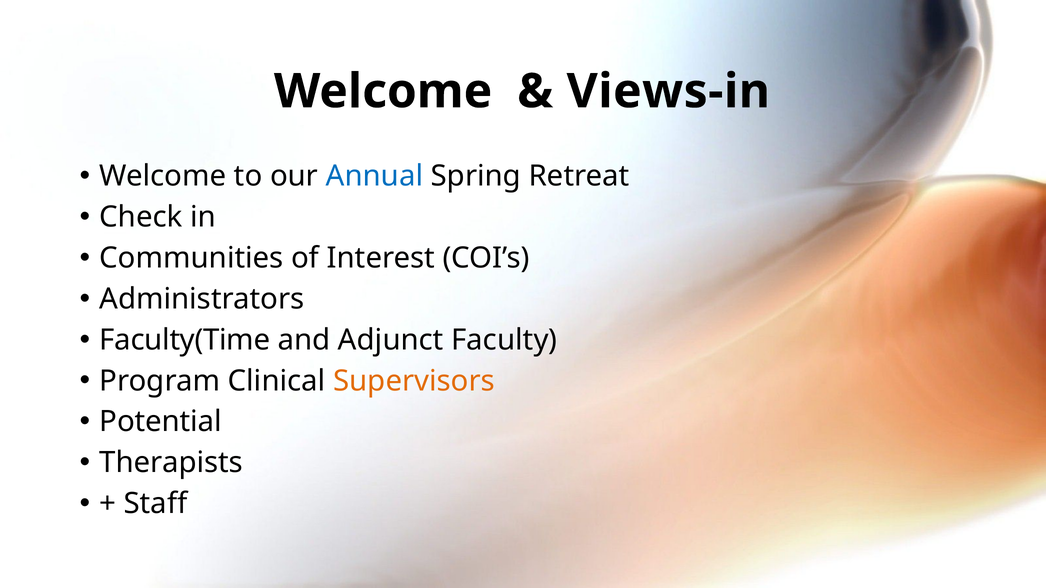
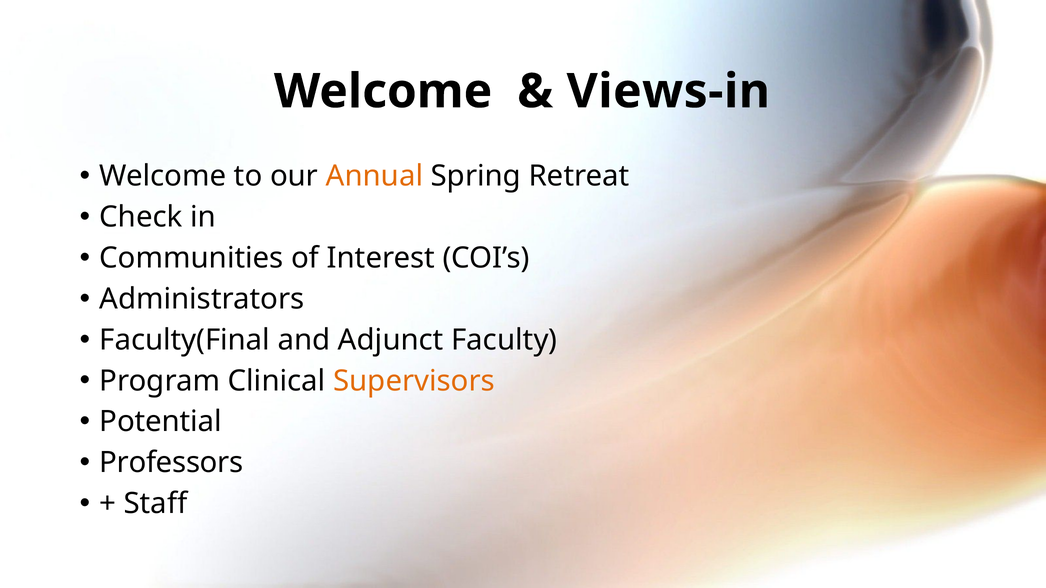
Annual colour: blue -> orange
Faculty(Time: Faculty(Time -> Faculty(Final
Therapists: Therapists -> Professors
